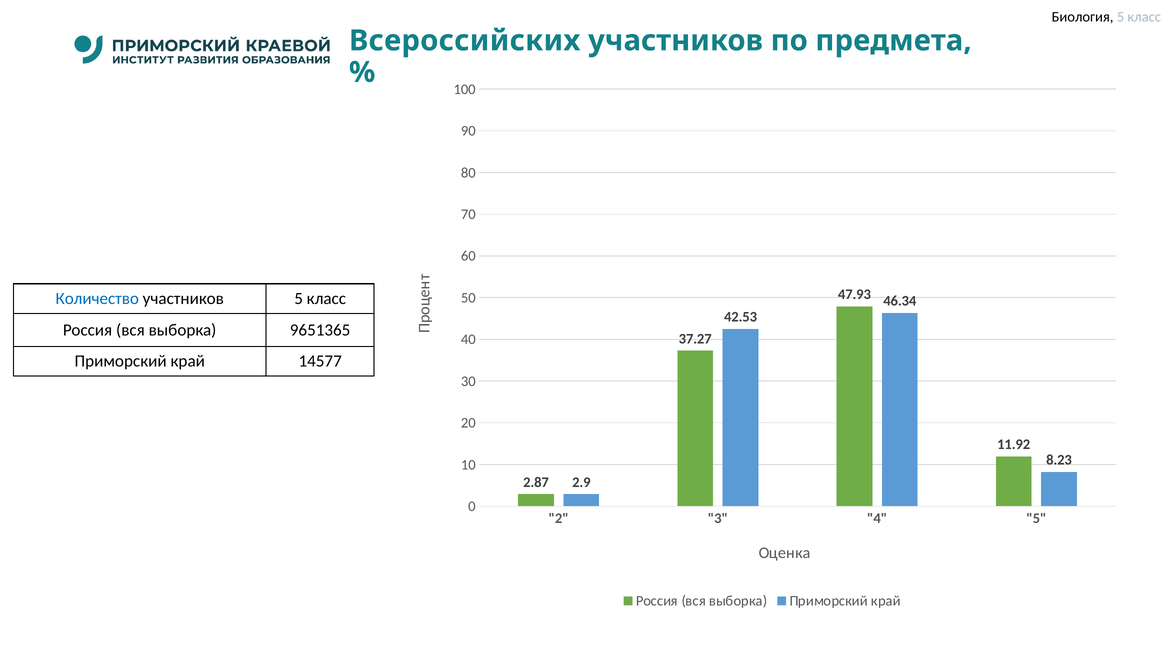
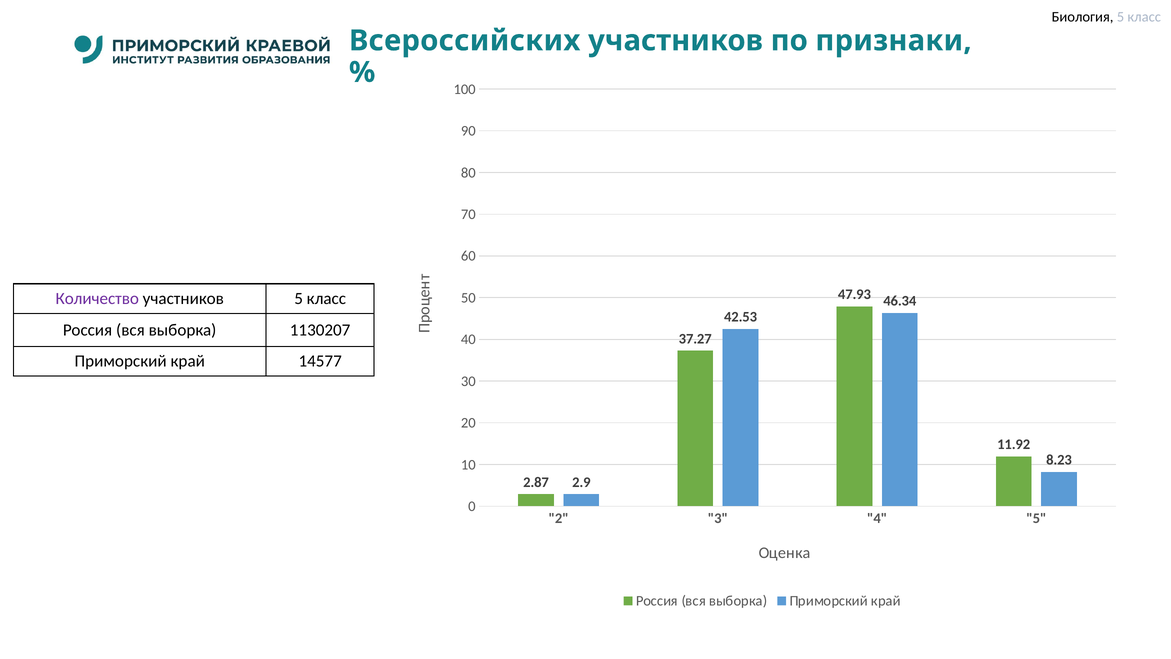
предмета: предмета -> признаки
Количество colour: blue -> purple
9651365: 9651365 -> 1130207
